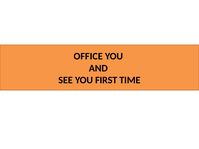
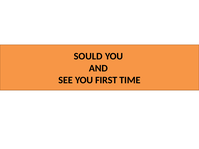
OFFICE: OFFICE -> SOULD
